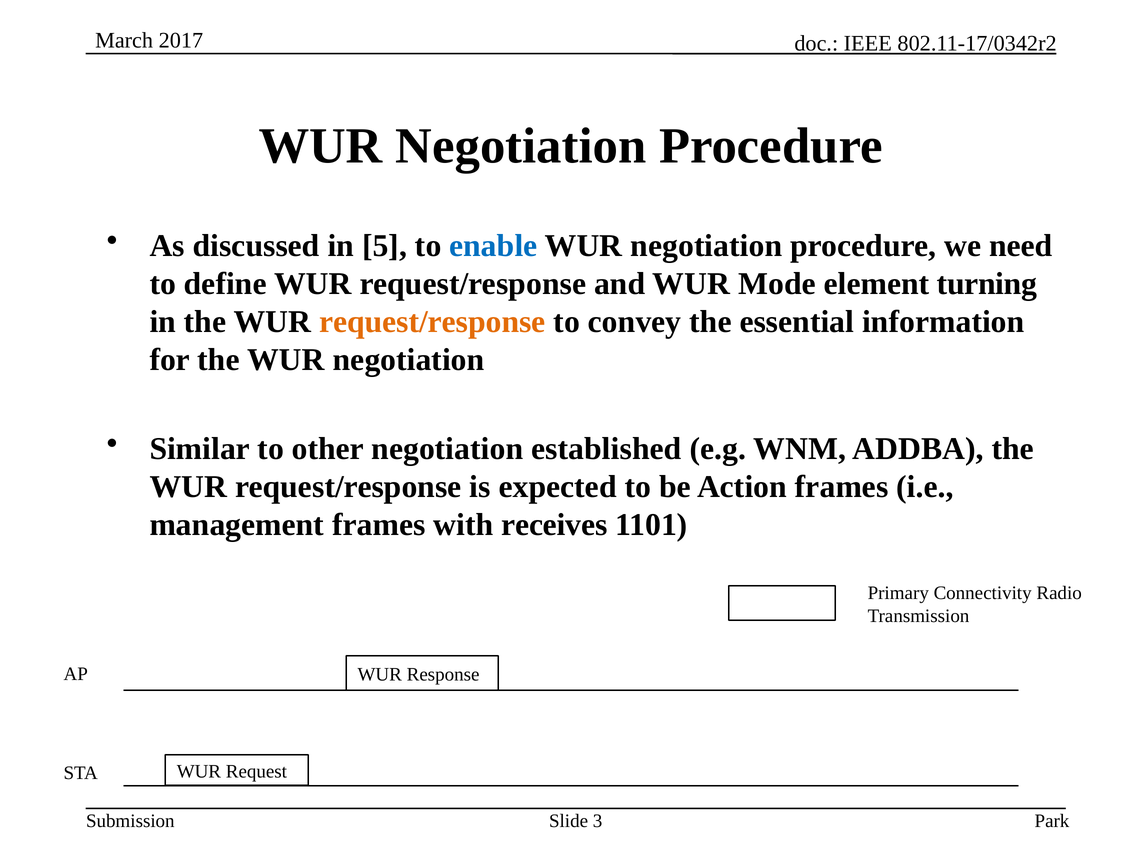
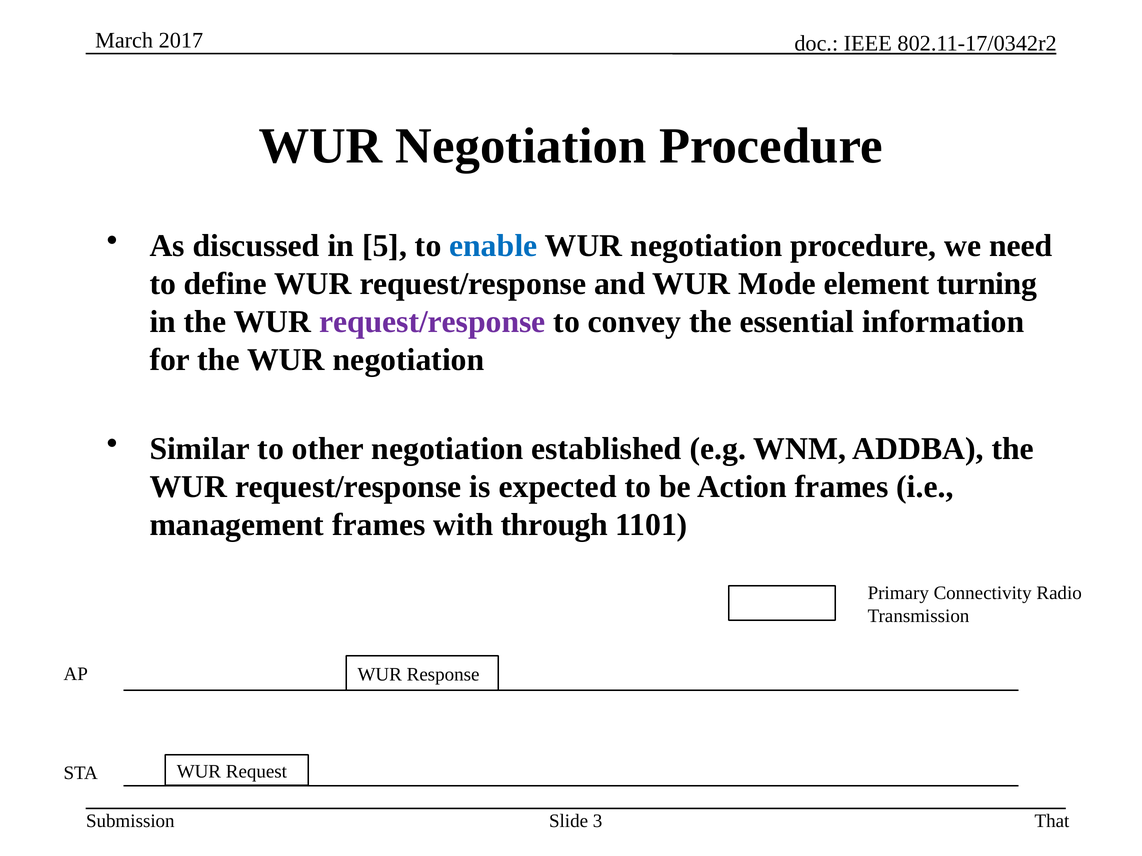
request/response at (432, 322) colour: orange -> purple
receives: receives -> through
Park: Park -> That
